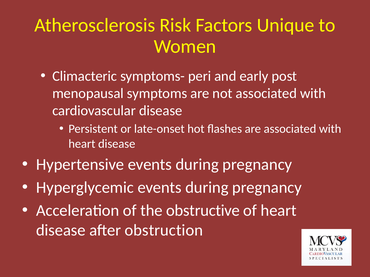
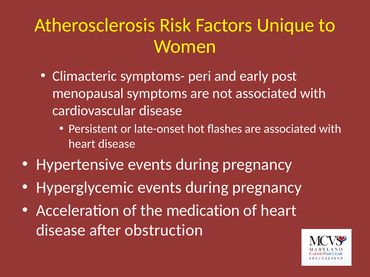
obstructive: obstructive -> medication
